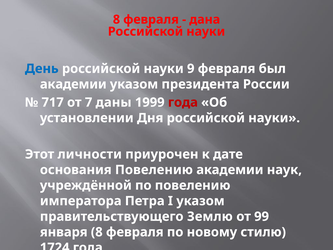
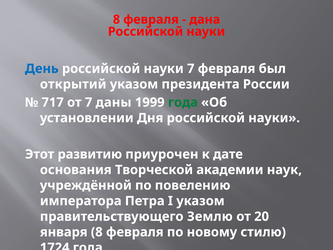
науки 9: 9 -> 7
академии at (73, 84): академии -> открытий
года at (183, 102) colour: red -> green
личности: личности -> развитию
основания Повелению: Повелению -> Творческой
99: 99 -> 20
